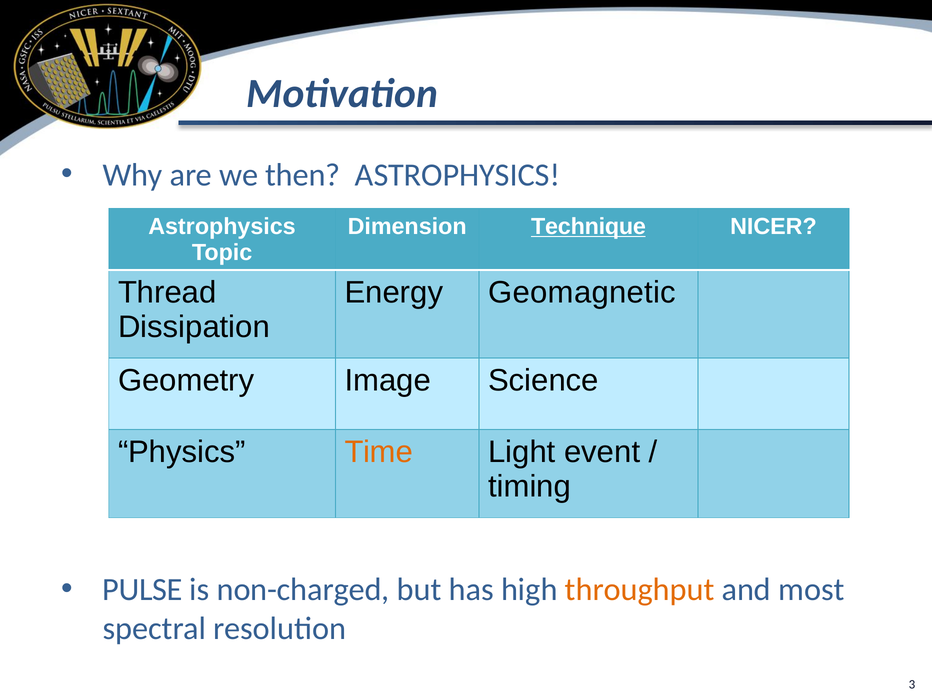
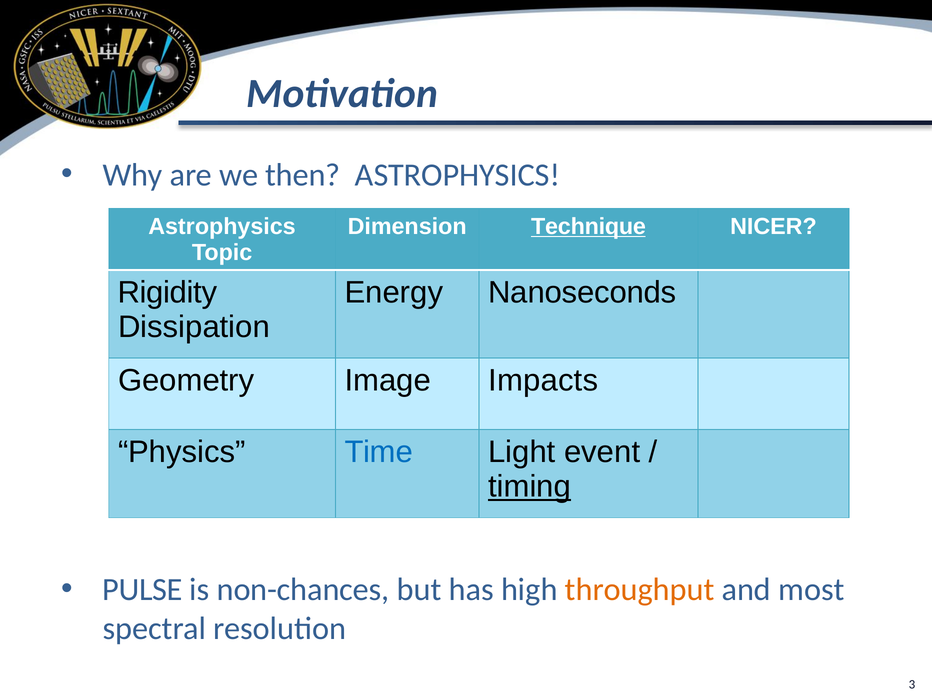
Thread: Thread -> Rigidity
Geomagnetic: Geomagnetic -> Nanoseconds
Science: Science -> Impacts
Time colour: orange -> blue
timing underline: none -> present
non-charged: non-charged -> non-chances
